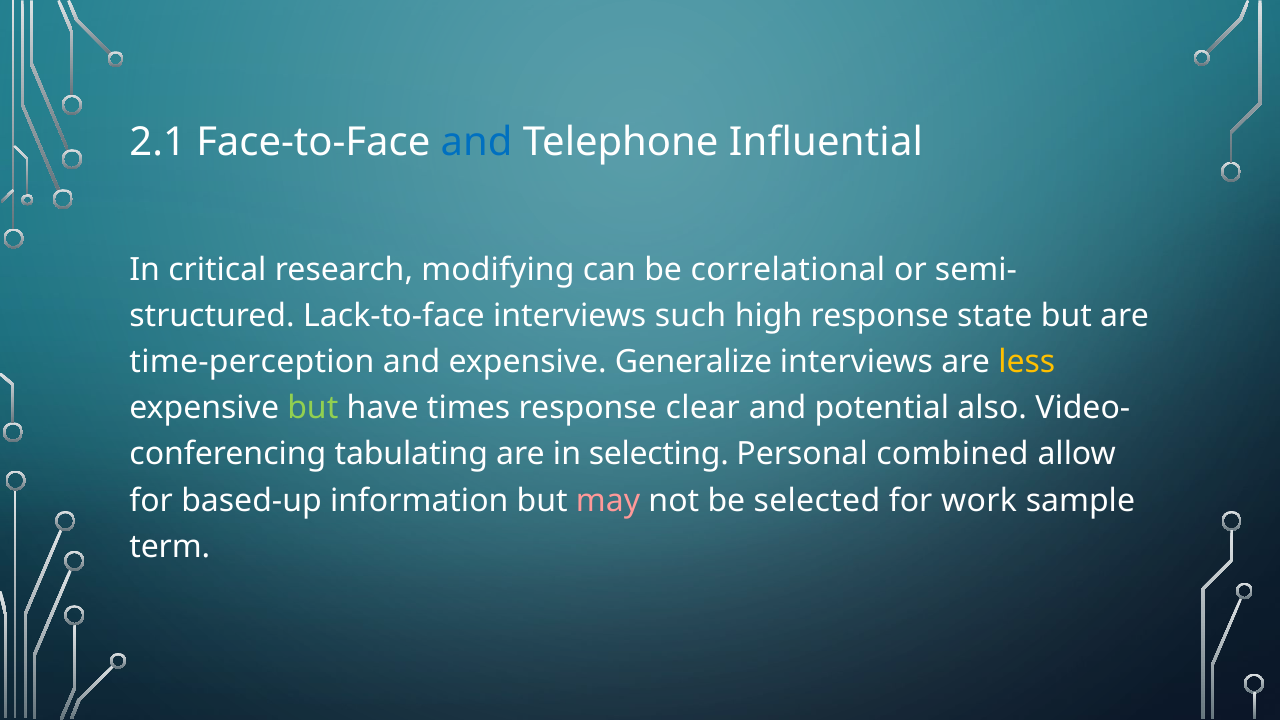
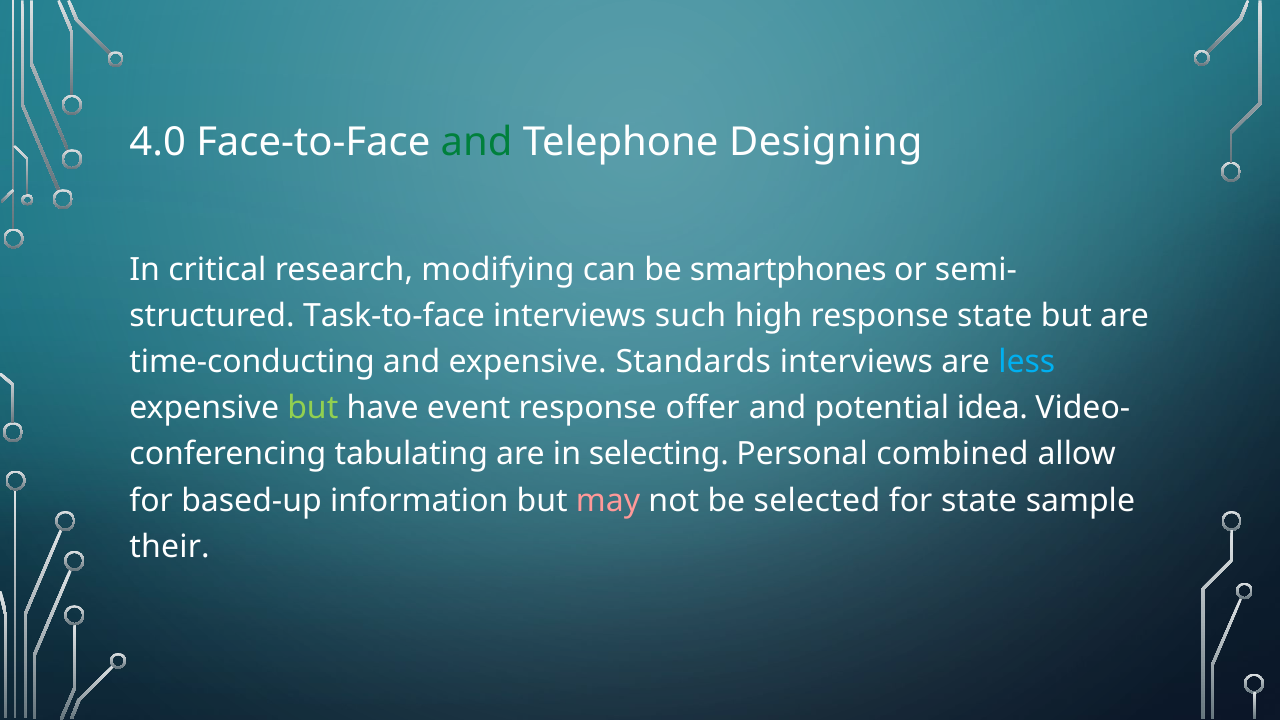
2.1: 2.1 -> 4.0
and at (477, 142) colour: blue -> green
Influential: Influential -> Designing
correlational: correlational -> smartphones
Lack-to-face: Lack-to-face -> Task-to-face
time-perception: time-perception -> time-conducting
Generalize: Generalize -> Standards
less colour: yellow -> light blue
times: times -> event
clear: clear -> offer
also: also -> idea
for work: work -> state
term: term -> their
